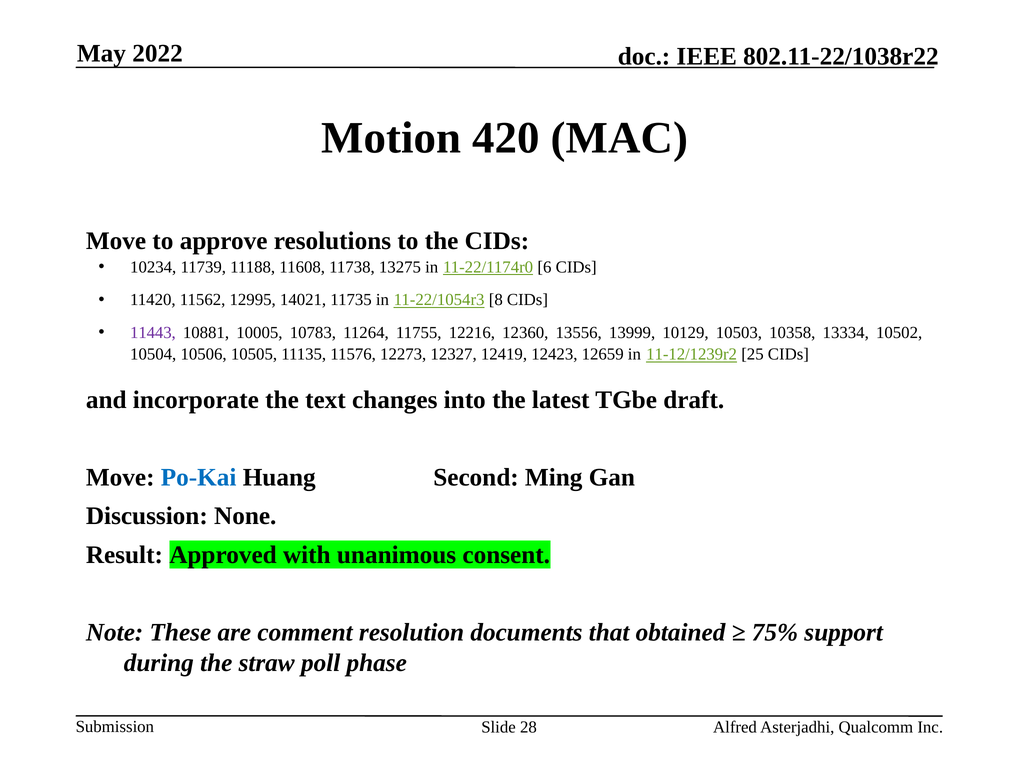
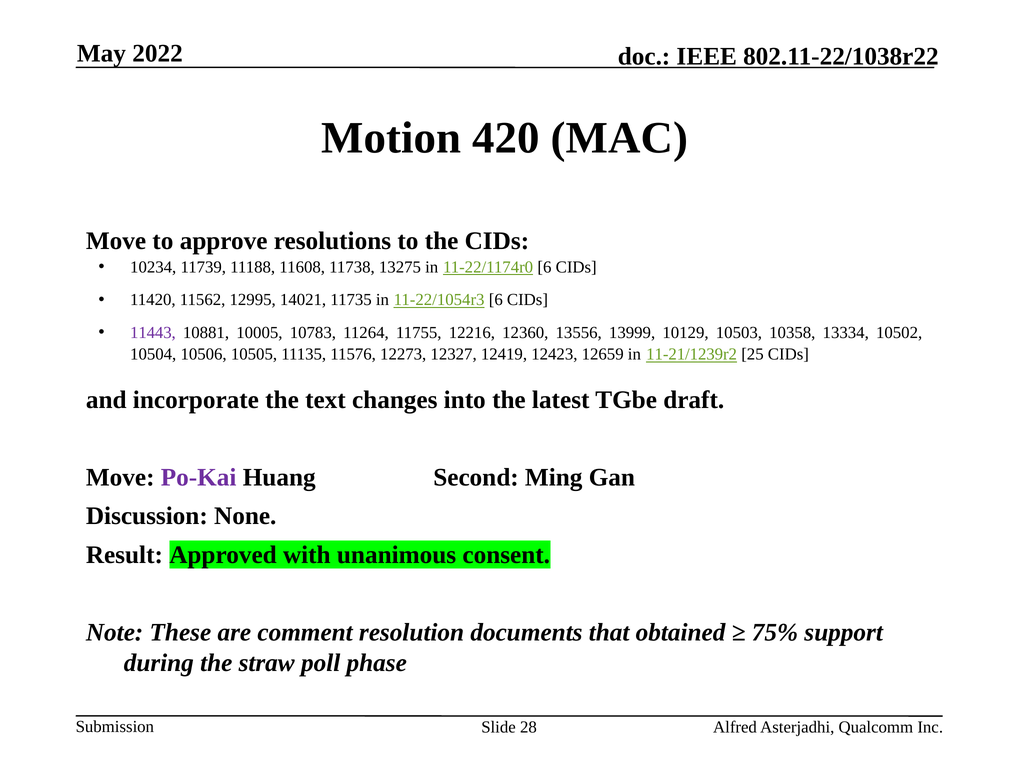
11-22/1054r3 8: 8 -> 6
11-12/1239r2: 11-12/1239r2 -> 11-21/1239r2
Po-Kai colour: blue -> purple
